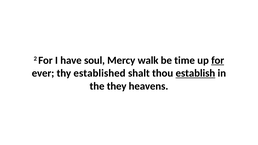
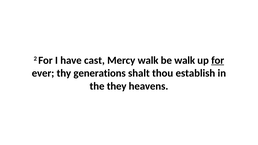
soul: soul -> cast
be time: time -> walk
established: established -> generations
establish underline: present -> none
